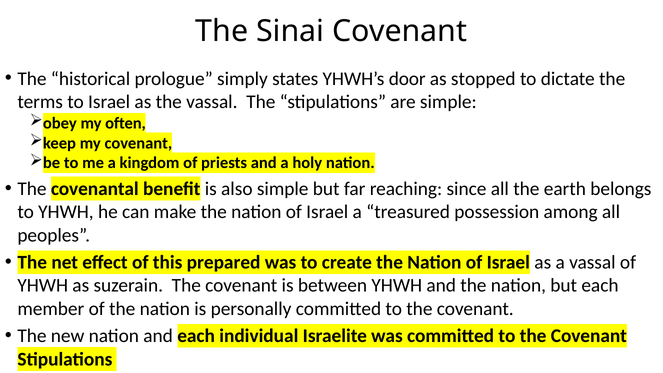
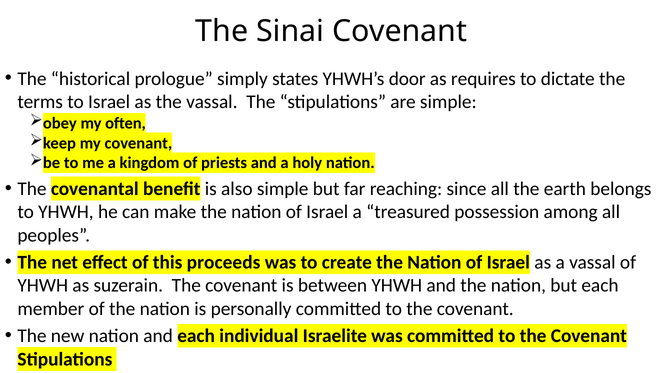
stopped: stopped -> requires
prepared: prepared -> proceeds
